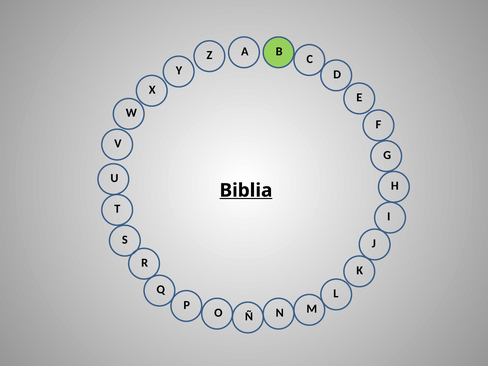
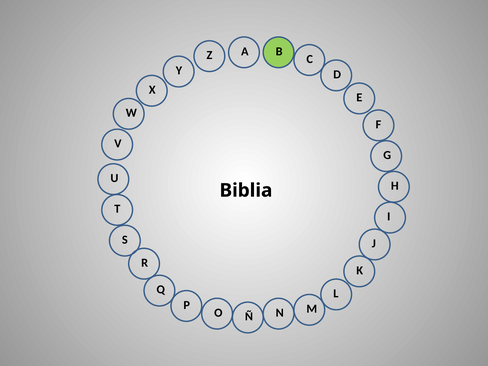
Biblia underline: present -> none
